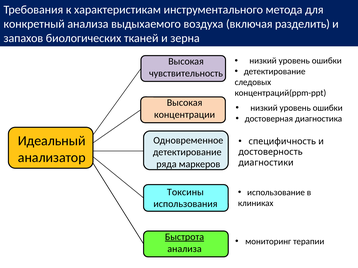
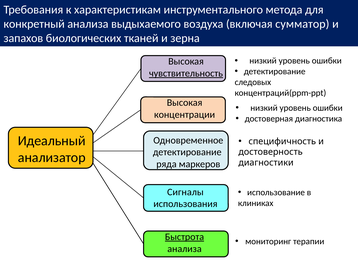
разделить: разделить -> сумматор
чувствительность underline: none -> present
Токсины: Токсины -> Сигналы
